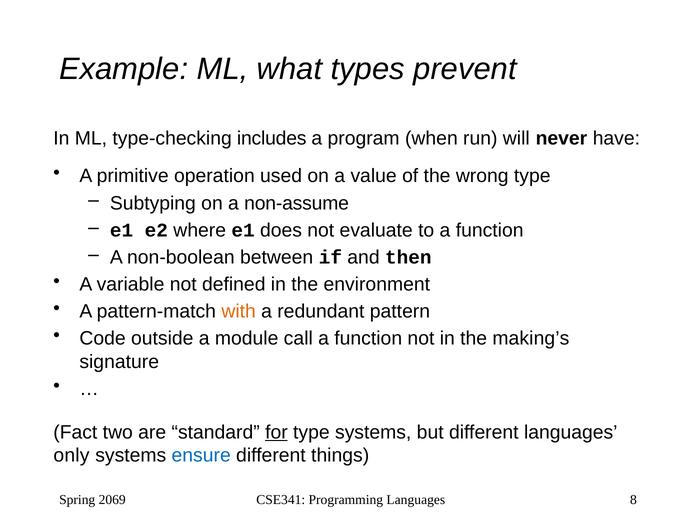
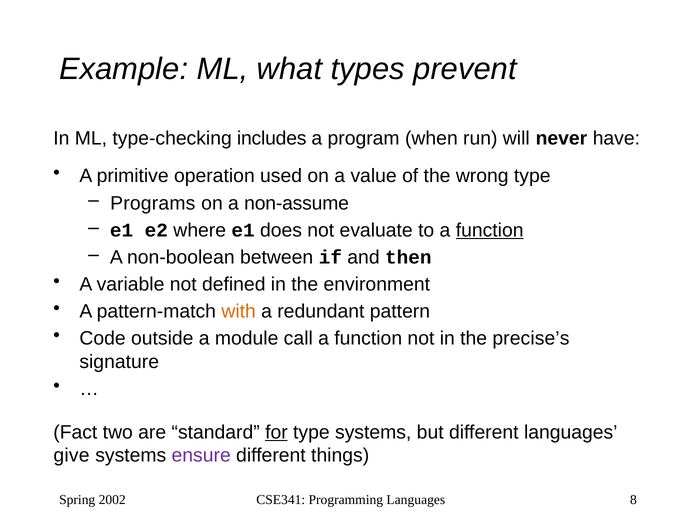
Subtyping: Subtyping -> Programs
function at (490, 230) underline: none -> present
making’s: making’s -> precise’s
only: only -> give
ensure colour: blue -> purple
2069: 2069 -> 2002
